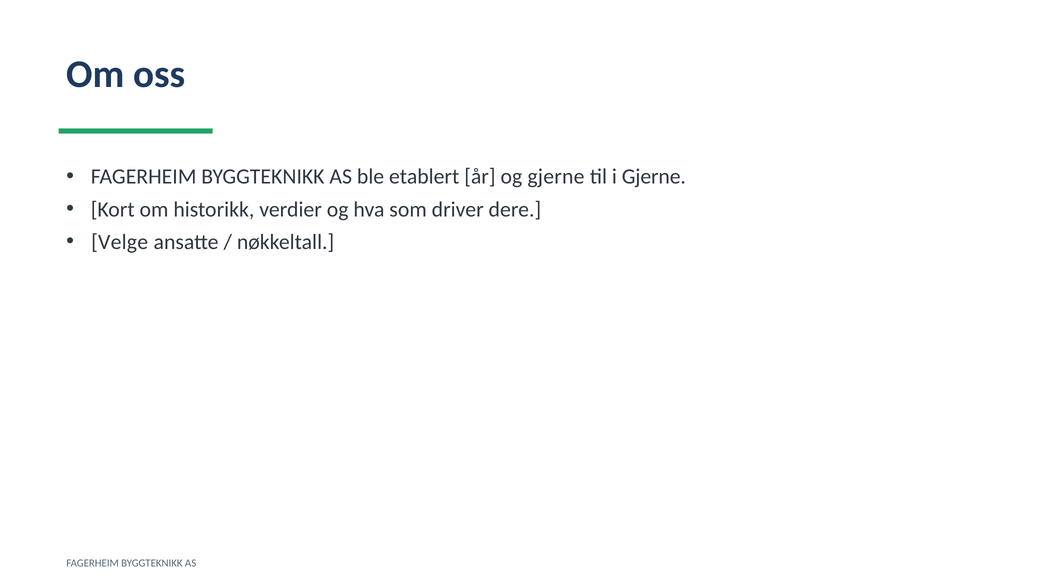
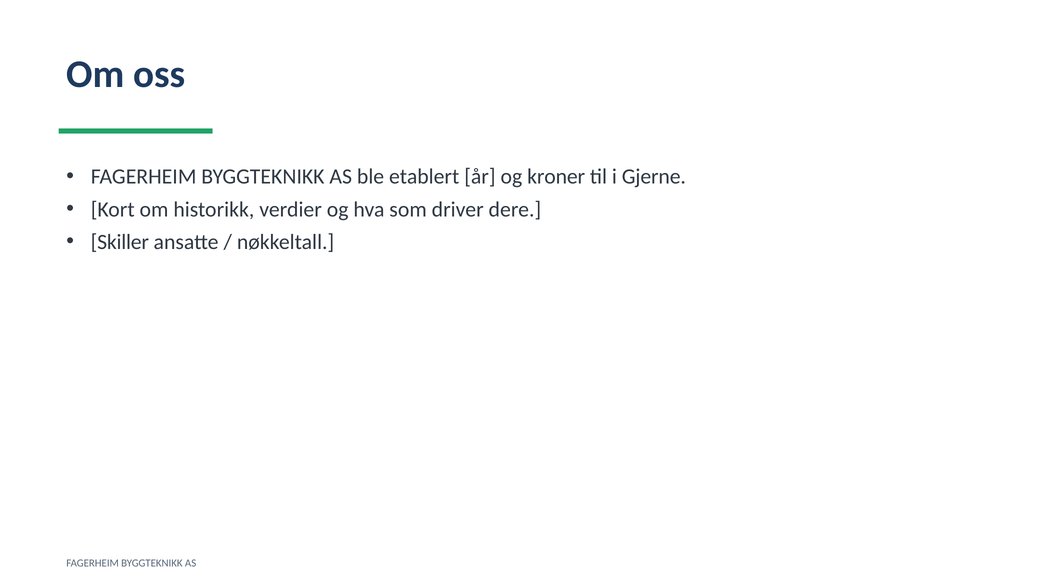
og gjerne: gjerne -> kroner
Velge: Velge -> Skiller
